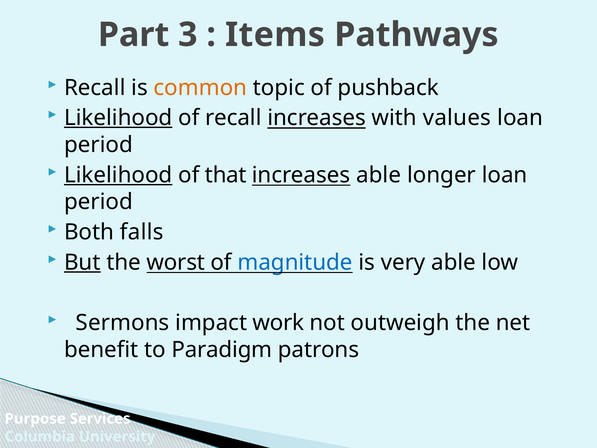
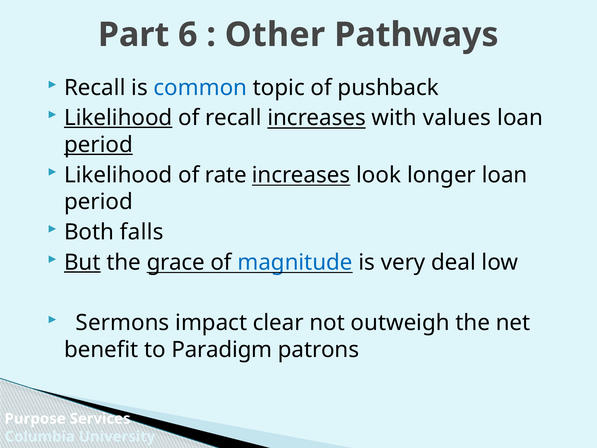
3: 3 -> 6
Items: Items -> Other
common colour: orange -> blue
period at (98, 145) underline: none -> present
Likelihood at (118, 175) underline: present -> none
that: that -> rate
increases able: able -> look
worst: worst -> grace
very able: able -> deal
work: work -> clear
